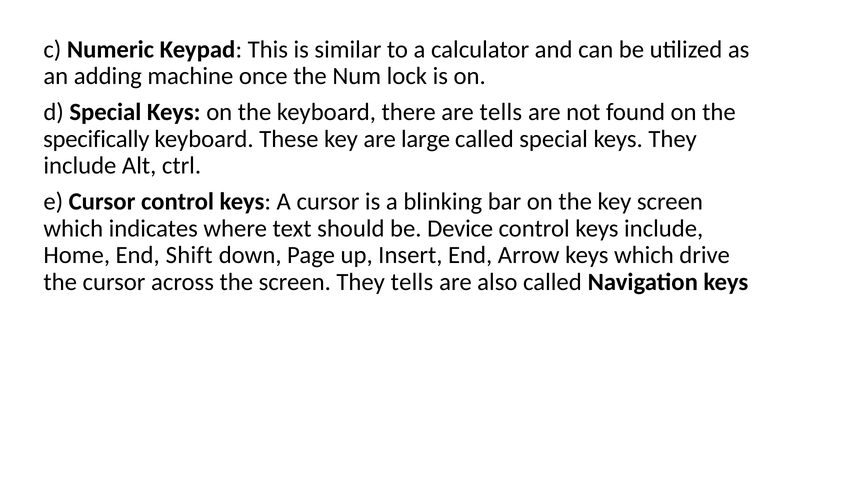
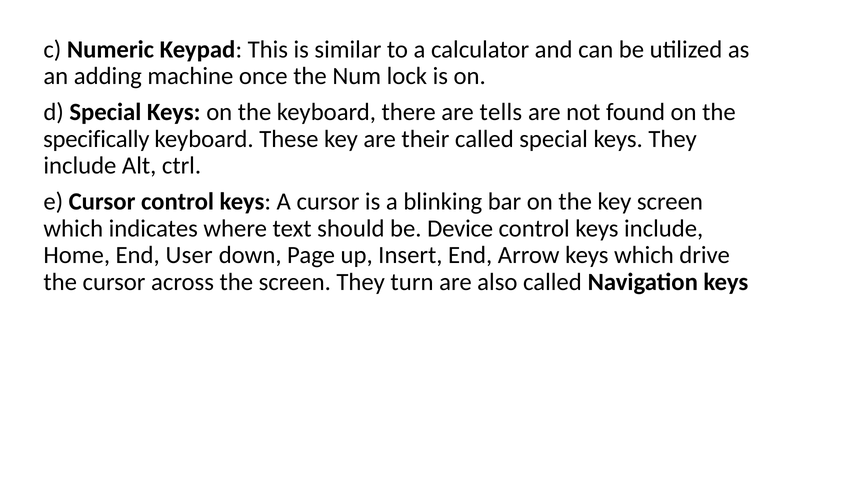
large: large -> their
Shift: Shift -> User
They tells: tells -> turn
